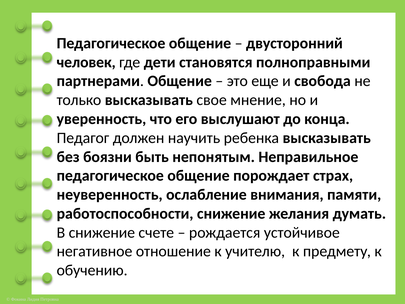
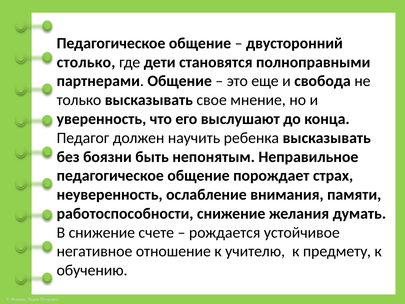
человек: человек -> столько
